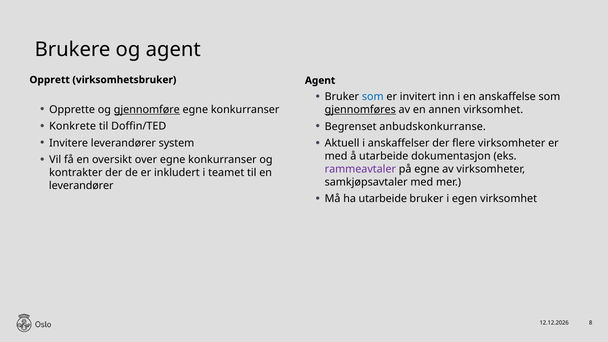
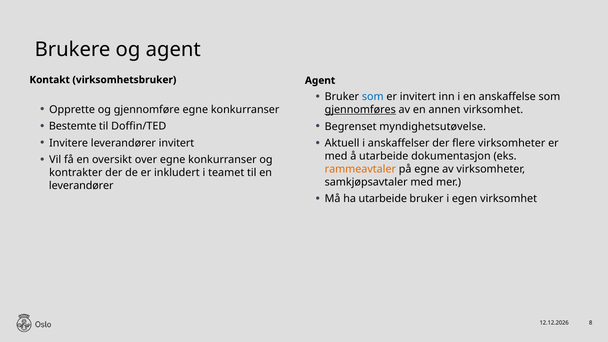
Opprett: Opprett -> Kontakt
gjennomføre underline: present -> none
Konkrete: Konkrete -> Bestemte
anbudskonkurranse: anbudskonkurranse -> myndighetsutøvelse
leverandører system: system -> invitert
rammeavtaler colour: purple -> orange
